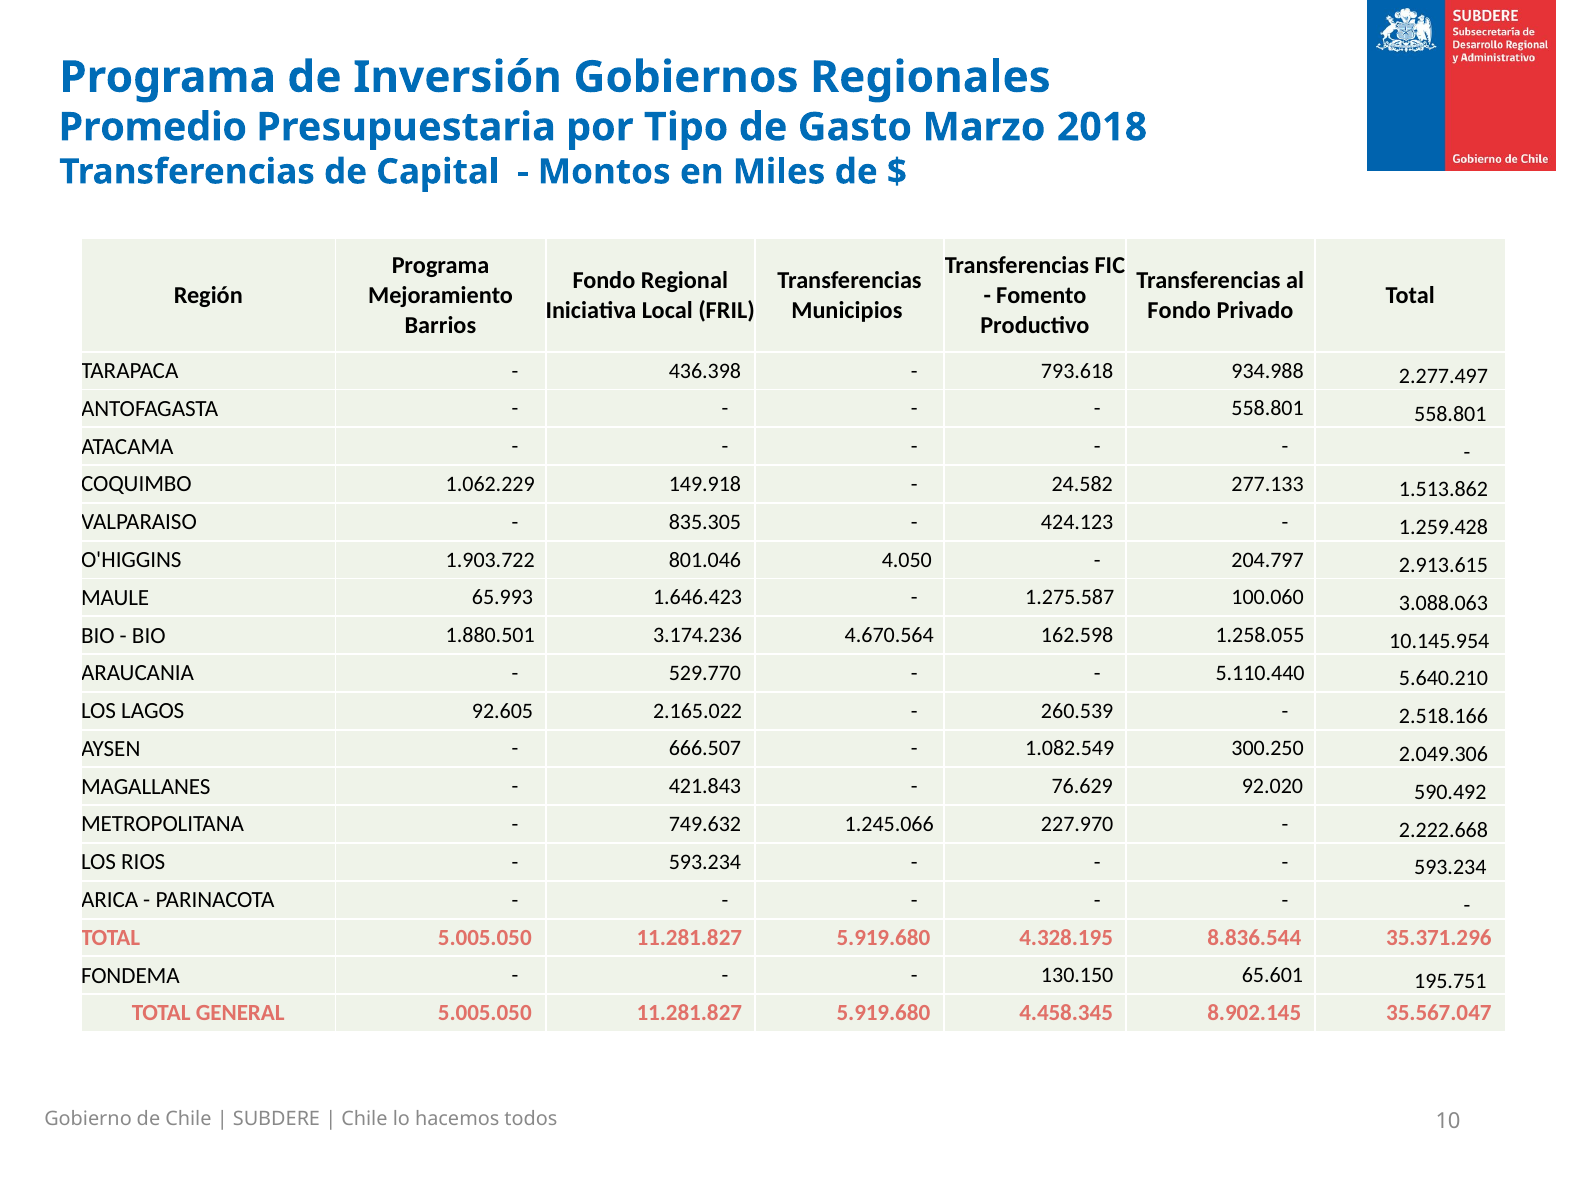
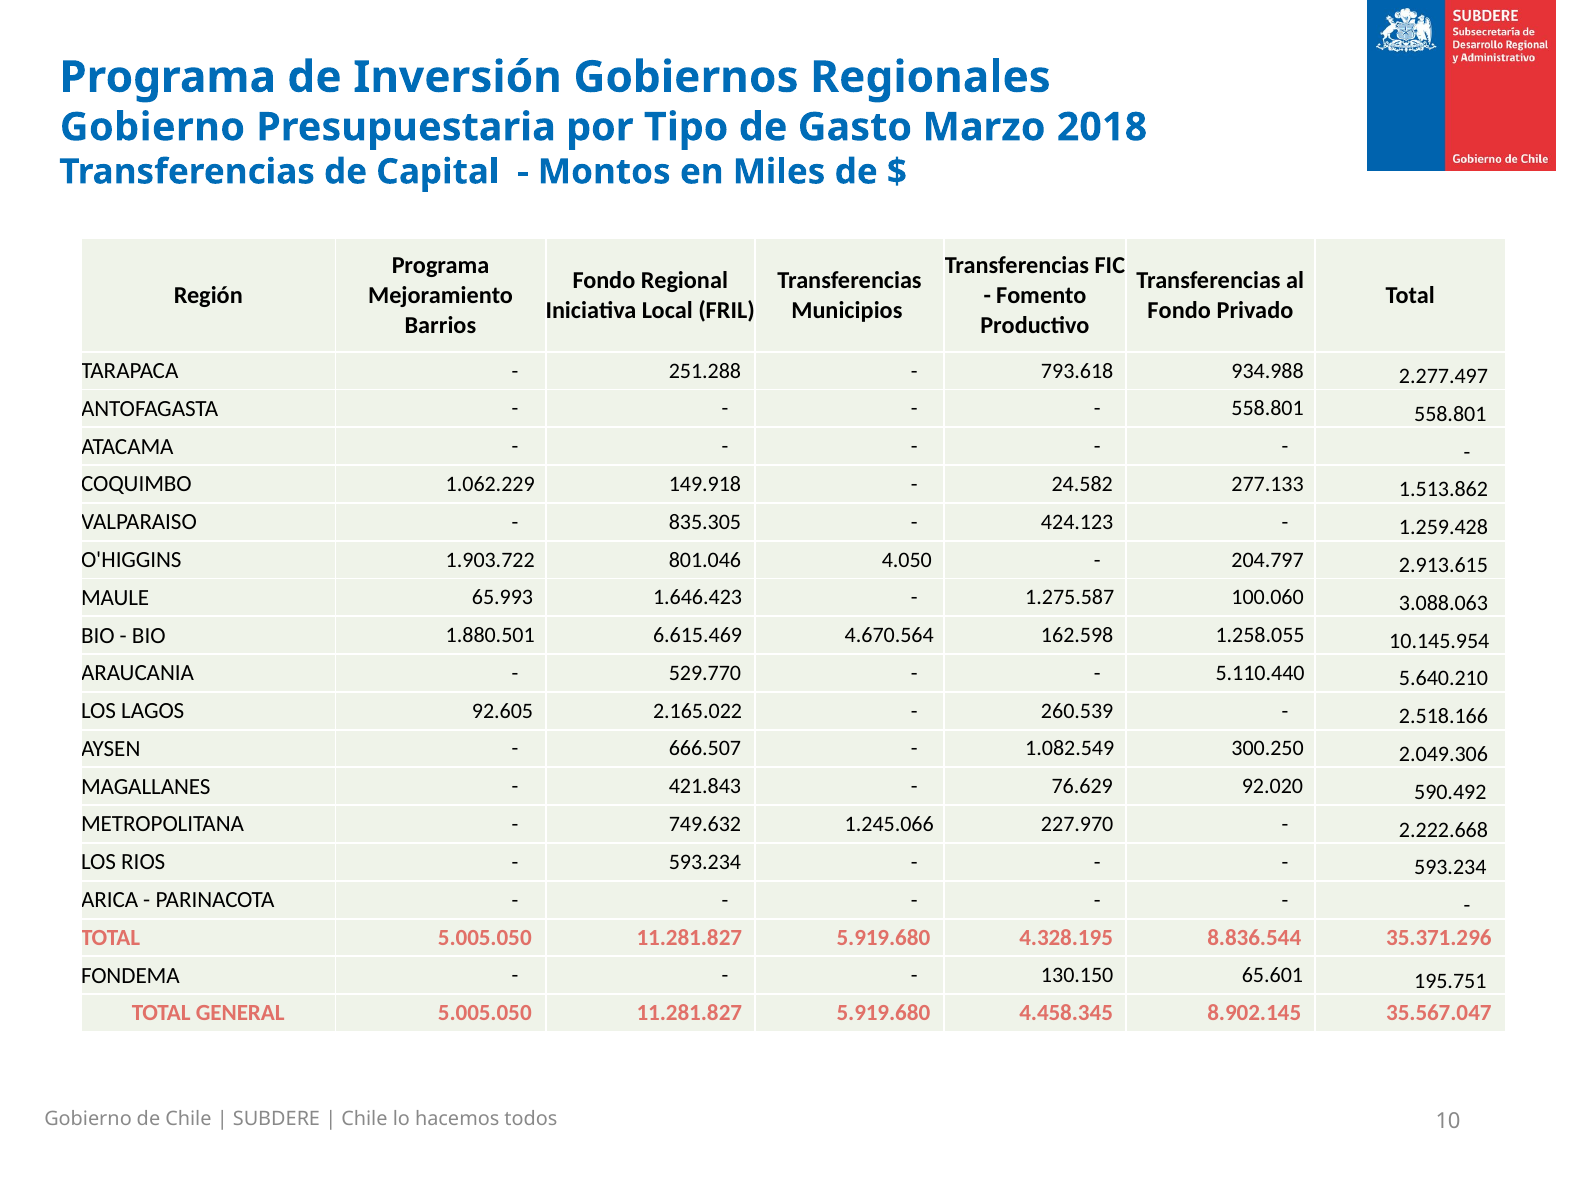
Promedio at (153, 127): Promedio -> Gobierno
436.398: 436.398 -> 251.288
3.174.236: 3.174.236 -> 6.615.469
